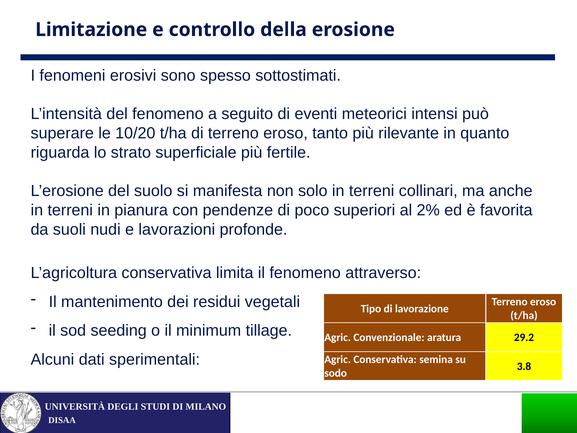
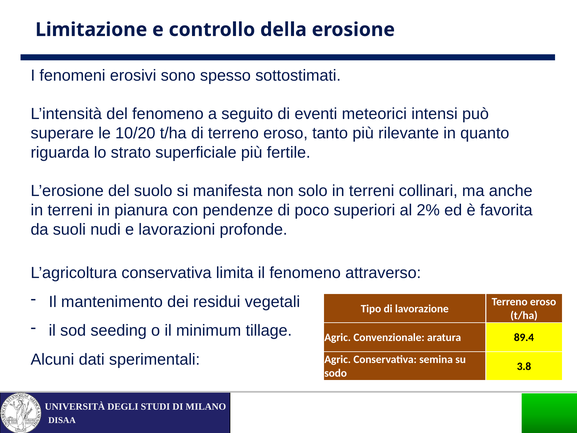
29.2: 29.2 -> 89.4
